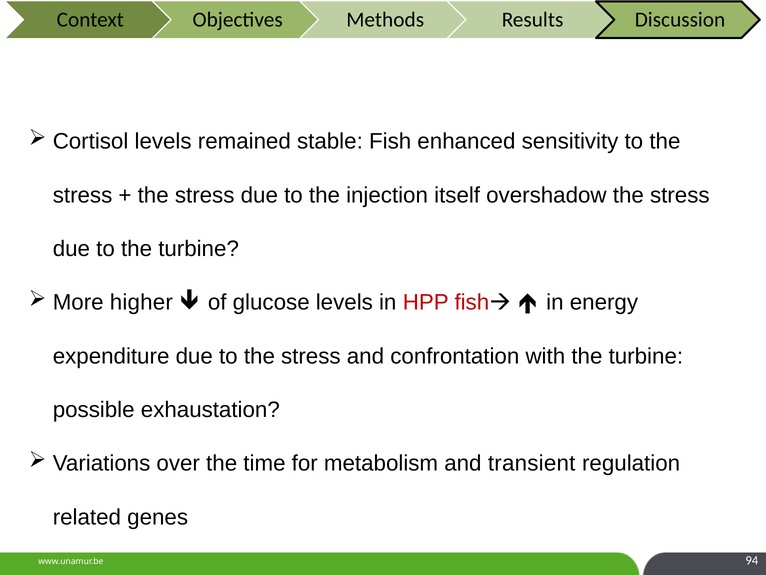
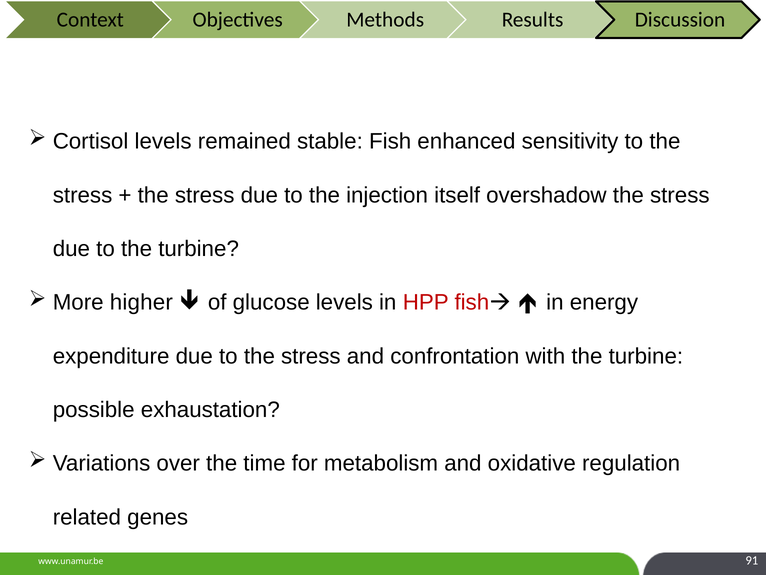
transient: transient -> oxidative
94: 94 -> 91
